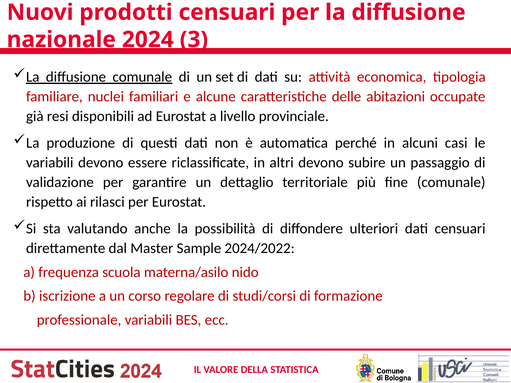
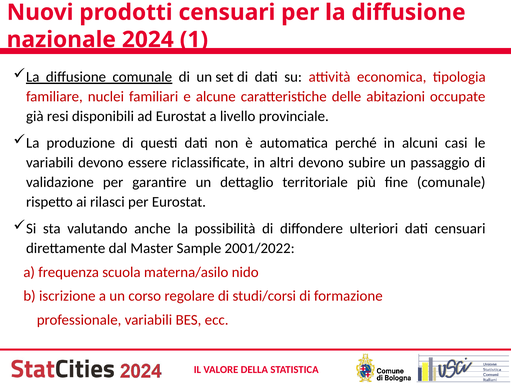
3: 3 -> 1
2024/2022: 2024/2022 -> 2001/2022
